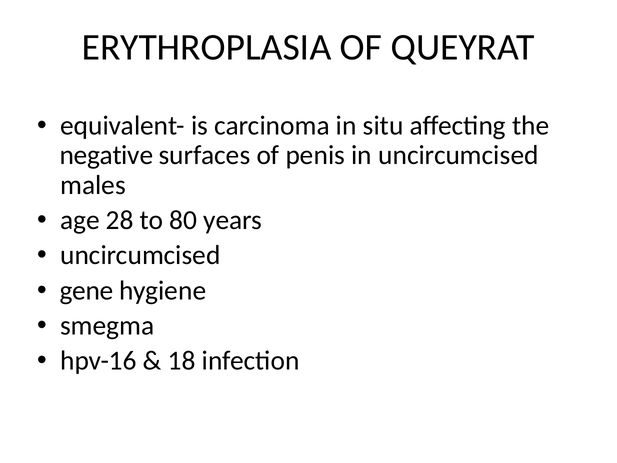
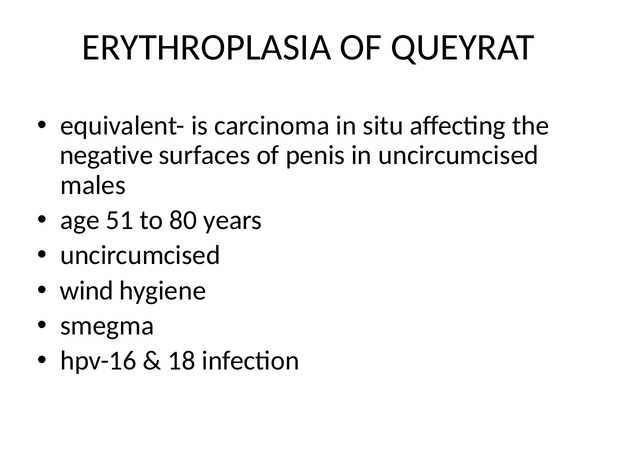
28: 28 -> 51
gene: gene -> wind
